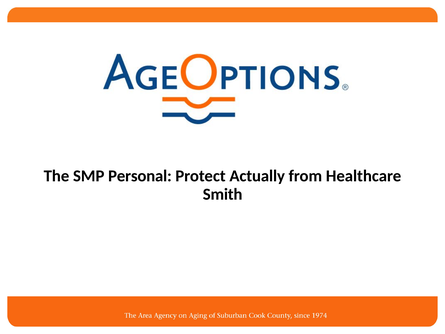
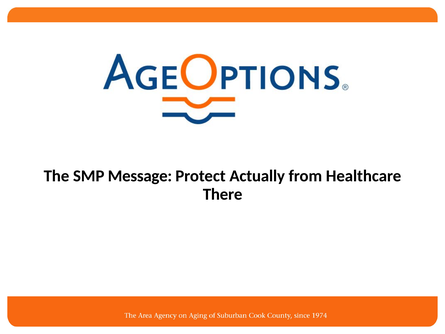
Personal: Personal -> Message
Smith: Smith -> There
